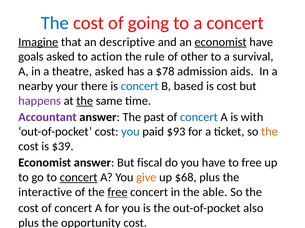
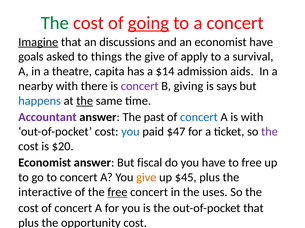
The at (55, 23) colour: blue -> green
going underline: none -> present
descriptive: descriptive -> discussions
economist at (221, 42) underline: present -> none
action: action -> things
the rule: rule -> give
other: other -> apply
theatre asked: asked -> capita
$78: $78 -> $14
nearby your: your -> with
concert at (140, 86) colour: blue -> purple
based: based -> giving
is cost: cost -> says
happens colour: purple -> blue
$93: $93 -> $47
the at (269, 132) colour: orange -> purple
$39: $39 -> $20
concert at (79, 178) underline: present -> none
$68: $68 -> $45
able: able -> uses
out-of-pocket also: also -> that
